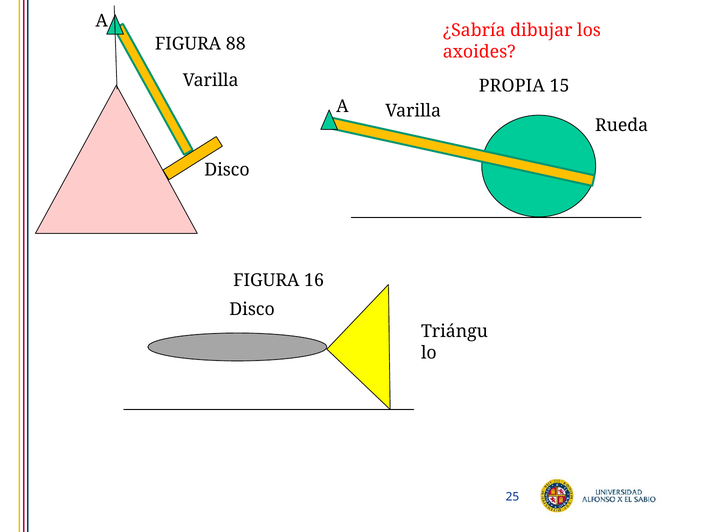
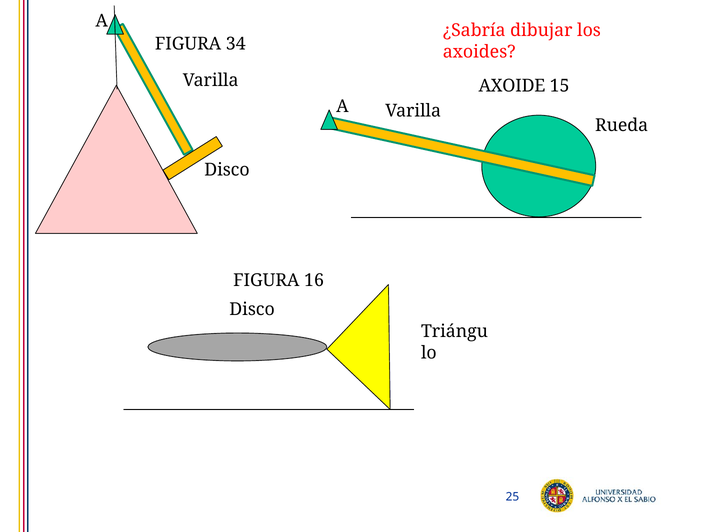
88: 88 -> 34
PROPIA: PROPIA -> AXOIDE
